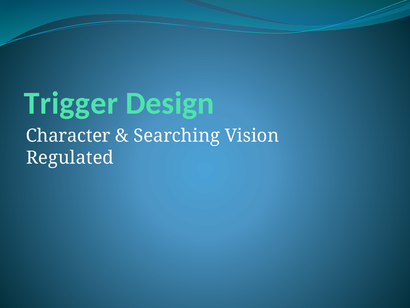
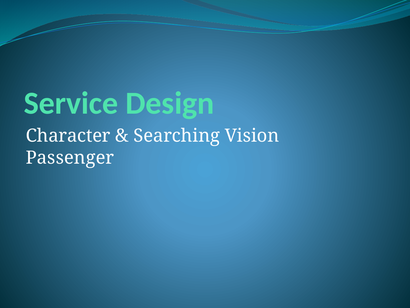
Trigger: Trigger -> Service
Regulated: Regulated -> Passenger
